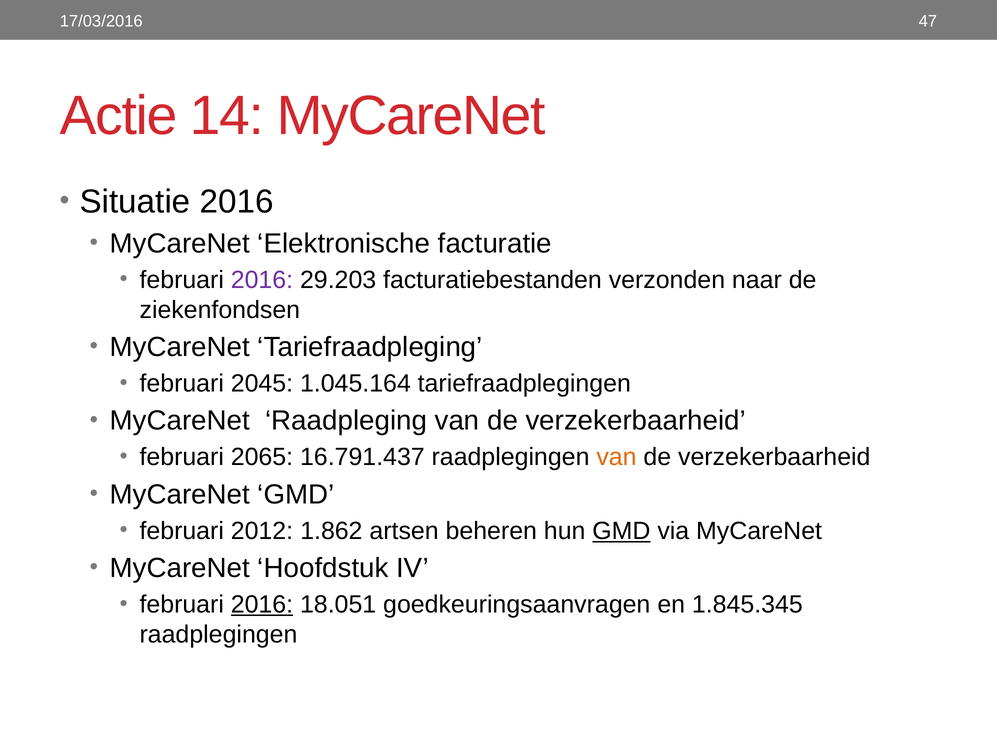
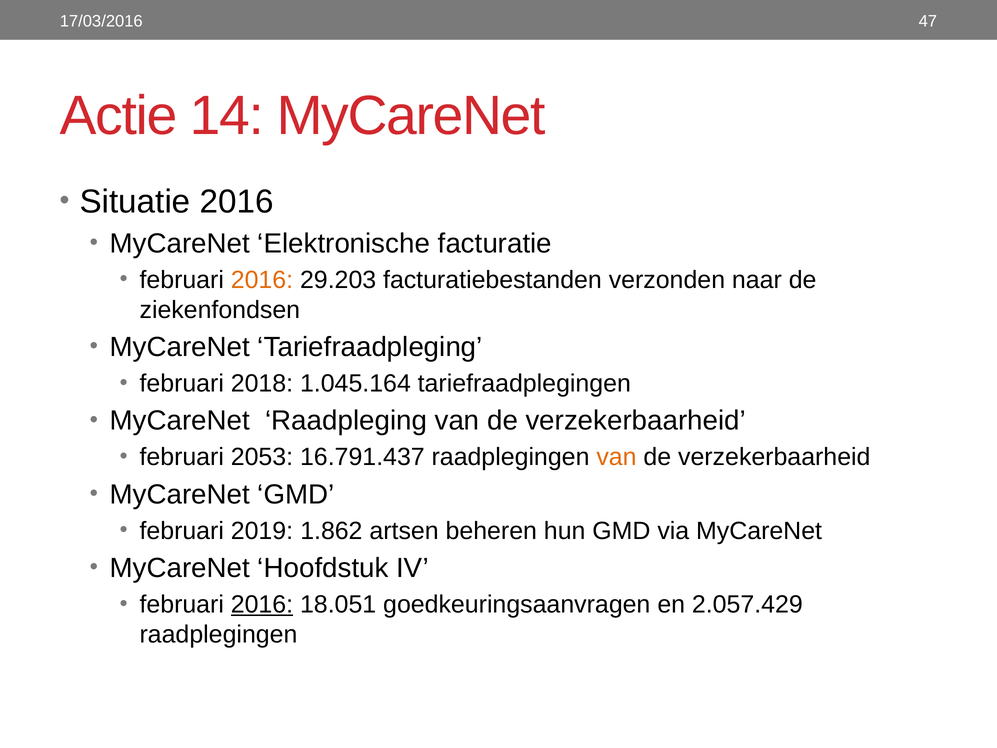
2016 at (262, 280) colour: purple -> orange
2045: 2045 -> 2018
2065: 2065 -> 2053
2012: 2012 -> 2019
GMD at (621, 531) underline: present -> none
1.845.345: 1.845.345 -> 2.057.429
